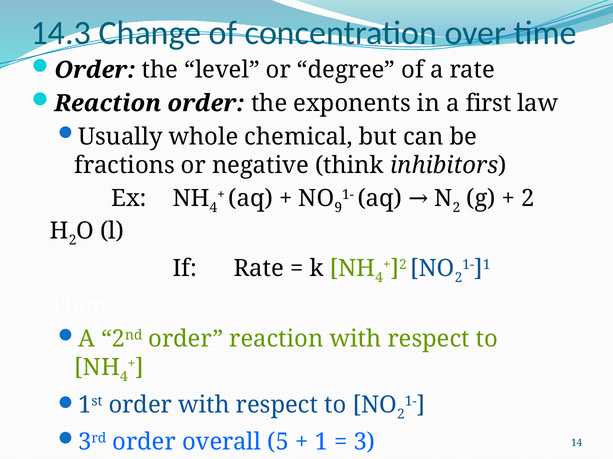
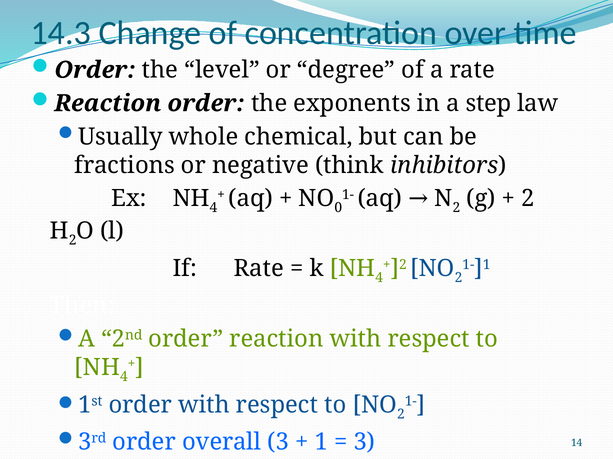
first: first -> step
9: 9 -> 0
overall 5: 5 -> 3
